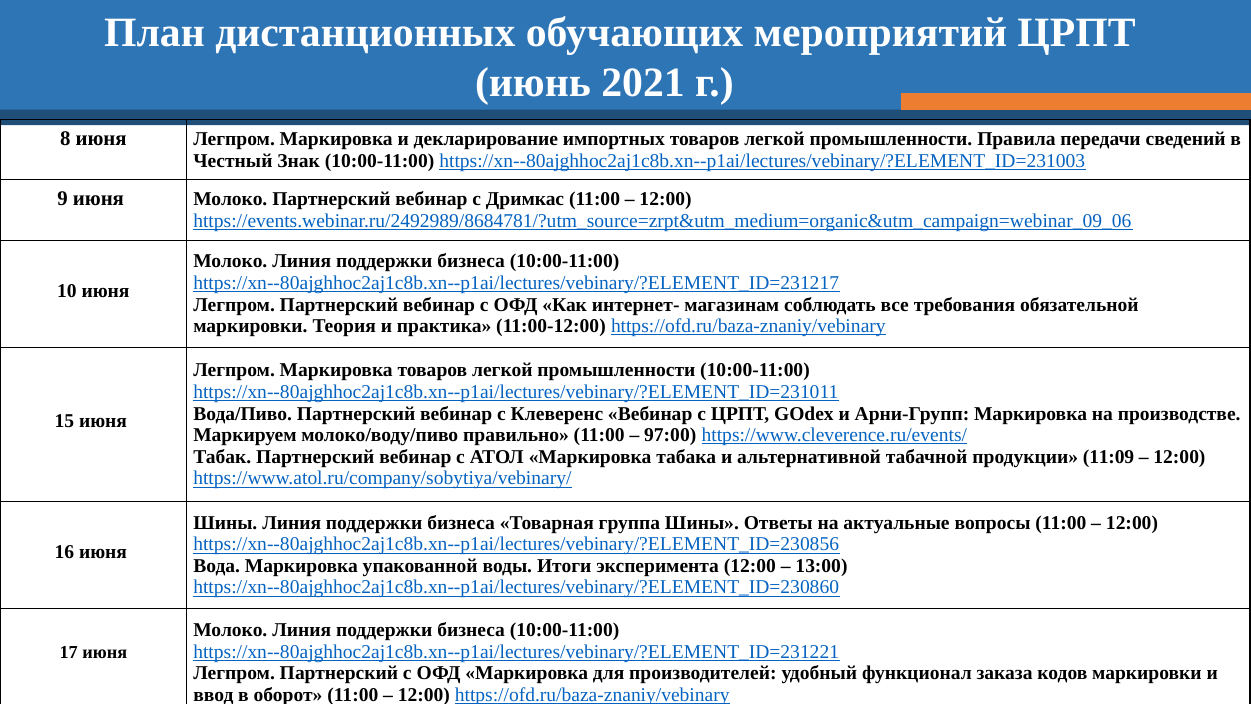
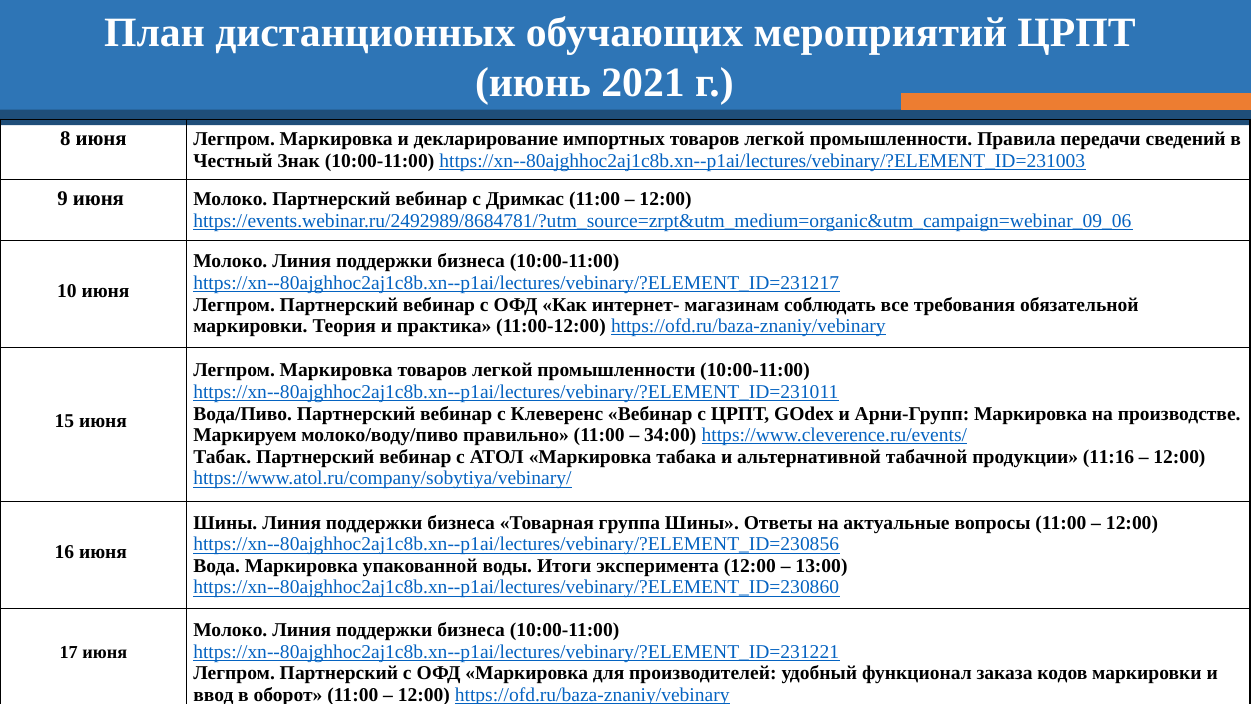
97:00: 97:00 -> 34:00
11:09: 11:09 -> 11:16
